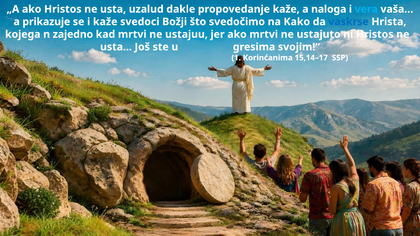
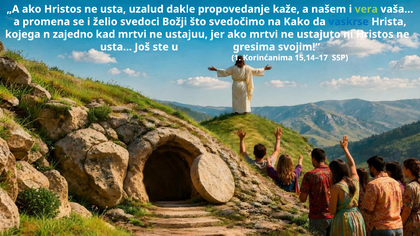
naloga: naloga -> našem
vera colour: light blue -> light green
prikazuje: prikazuje -> promena
i kaže: kaže -> želio
